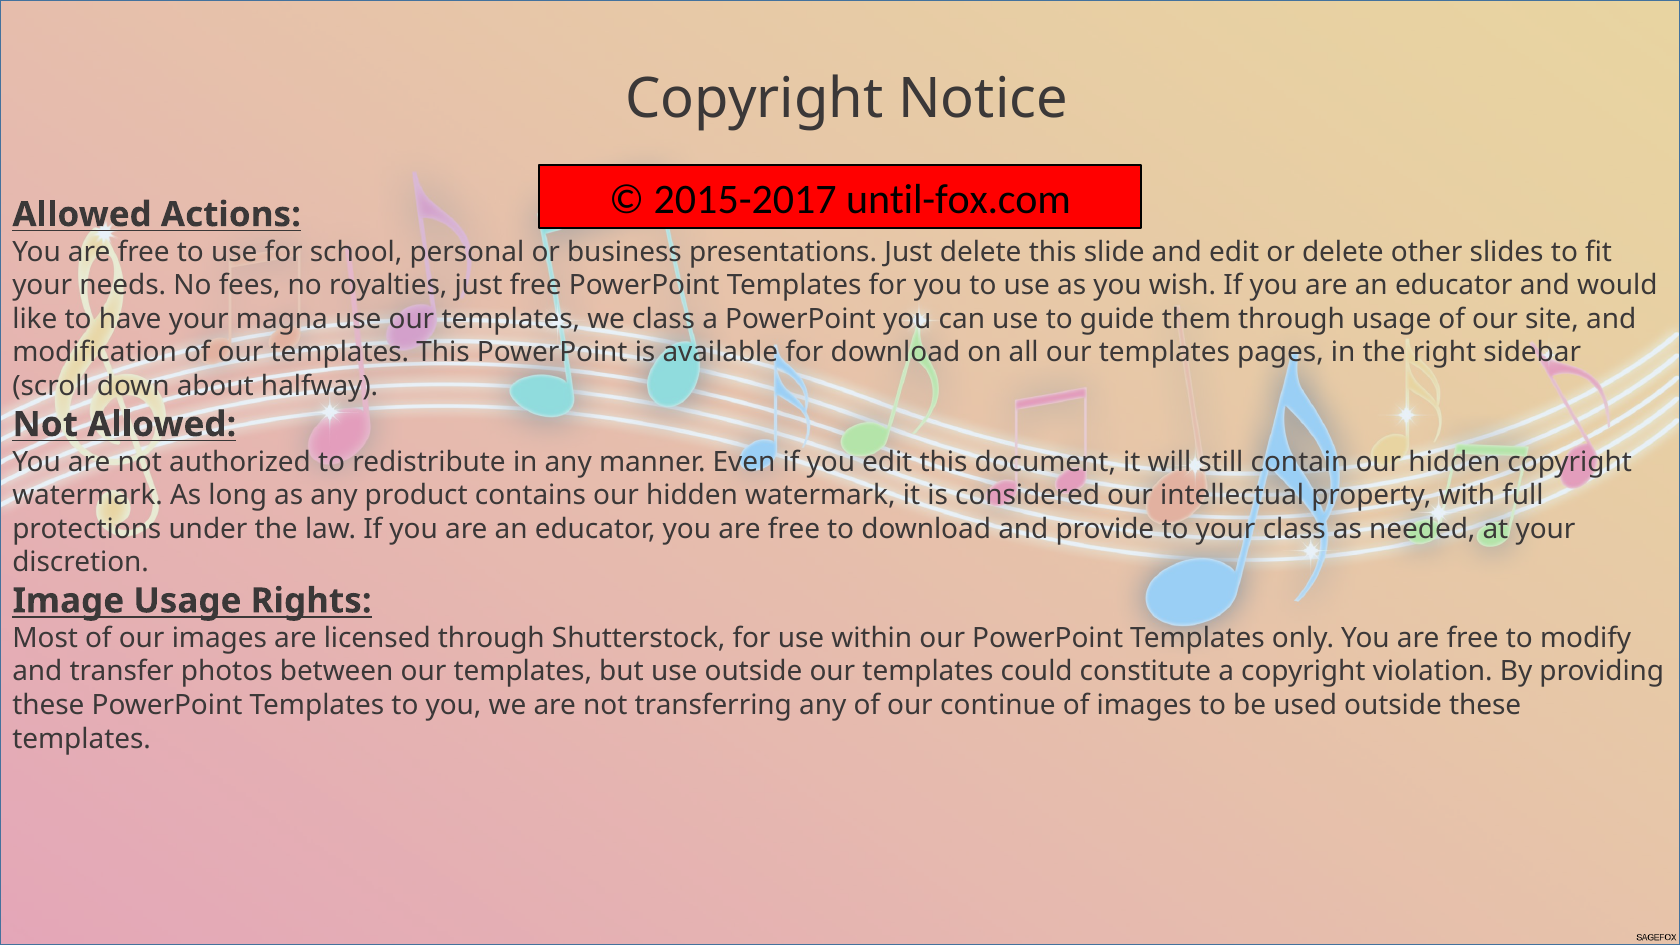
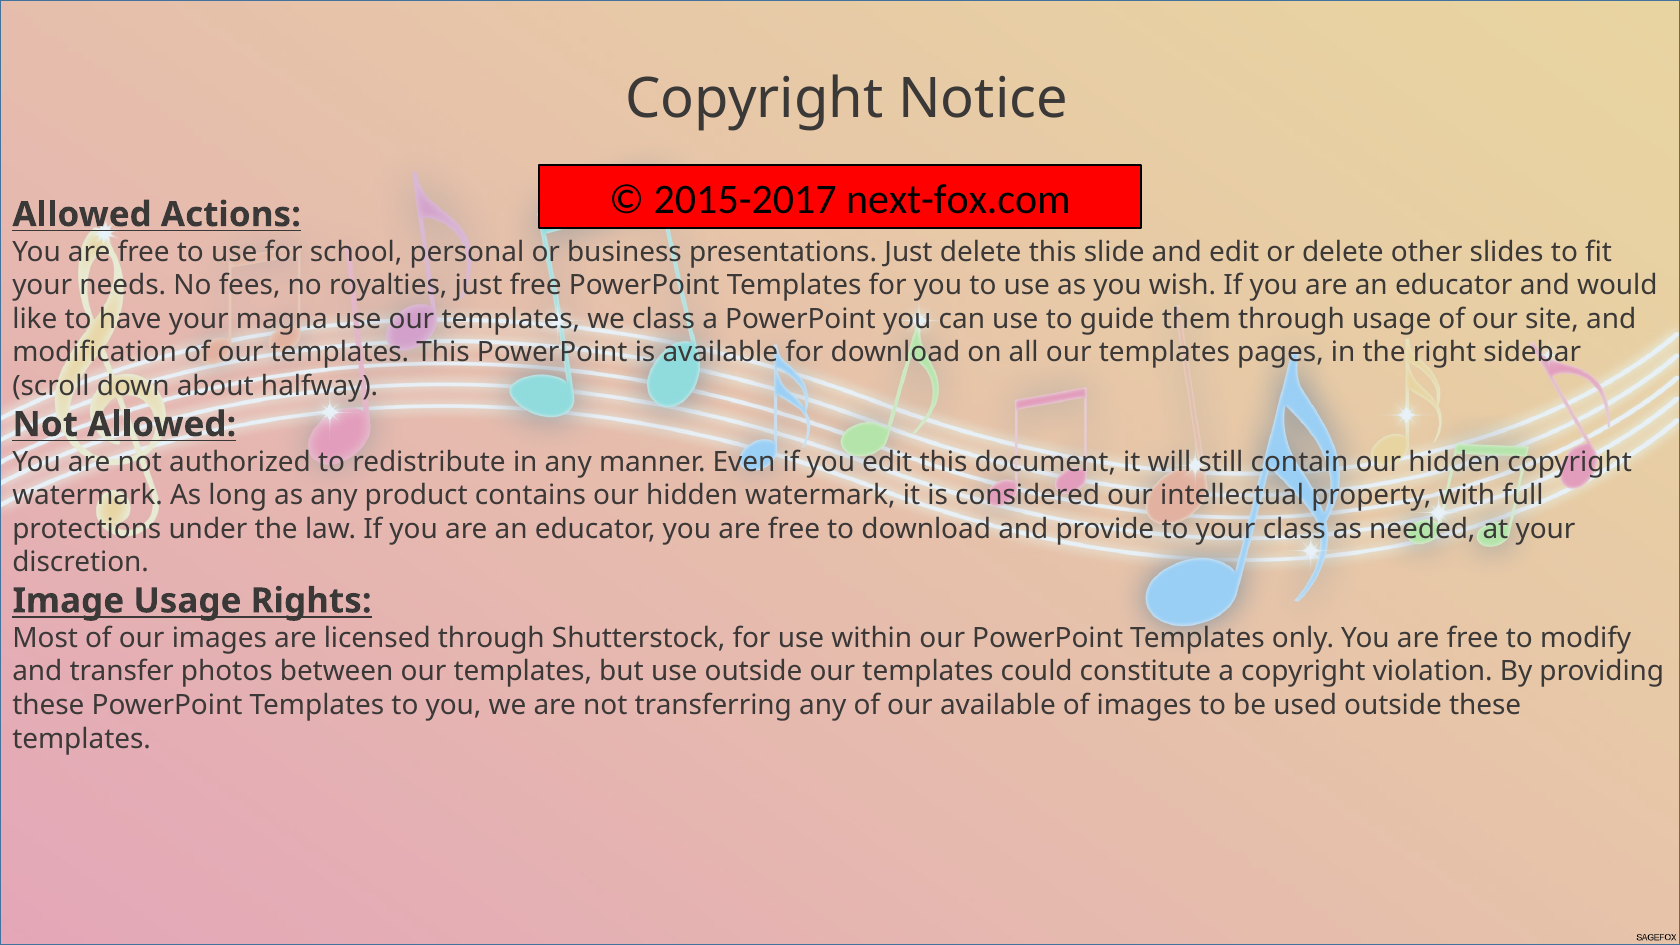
until-fox.com: until-fox.com -> next-fox.com
our continue: continue -> available
